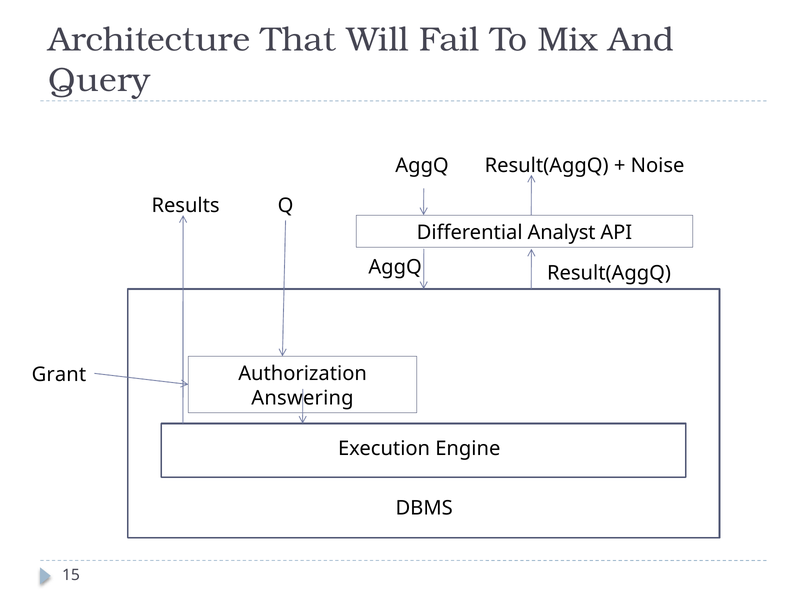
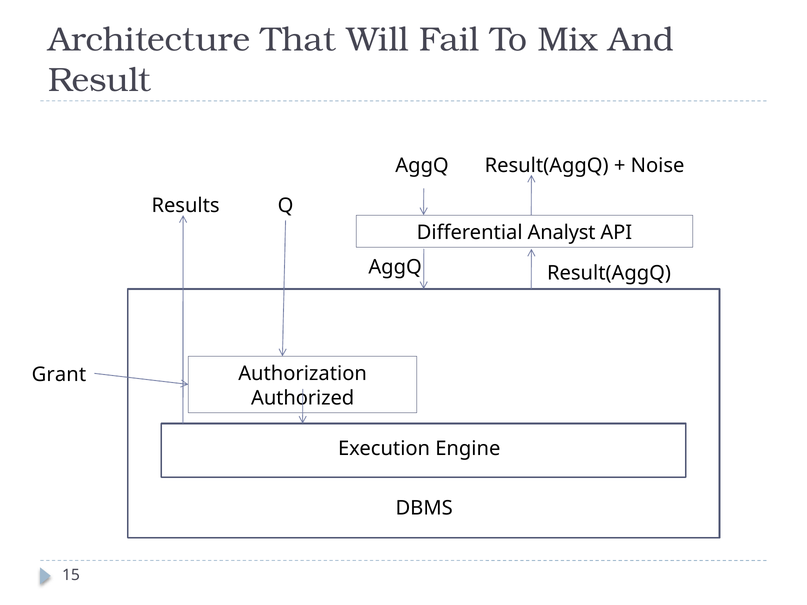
Query: Query -> Result
Answering: Answering -> Authorized
